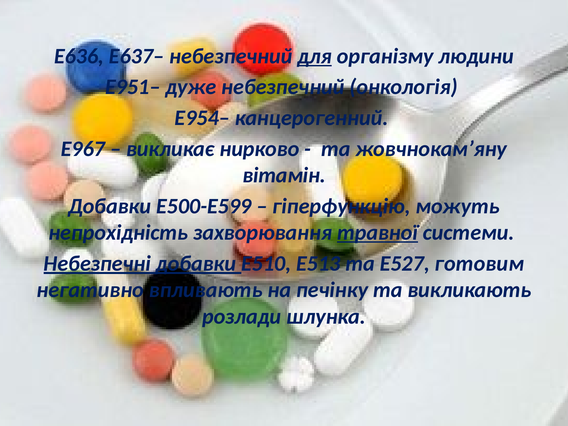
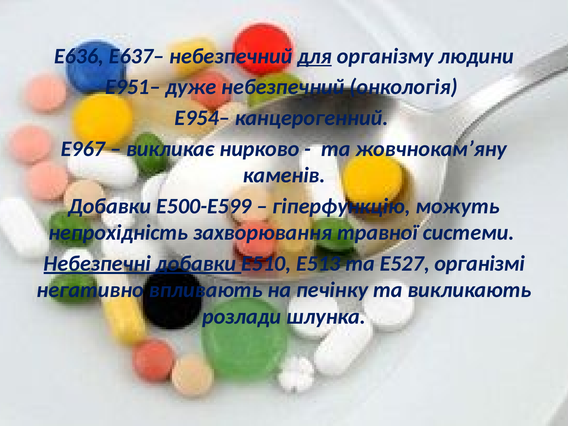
вітамін: вітамін -> каменів
травної underline: present -> none
готовим: готовим -> організмі
